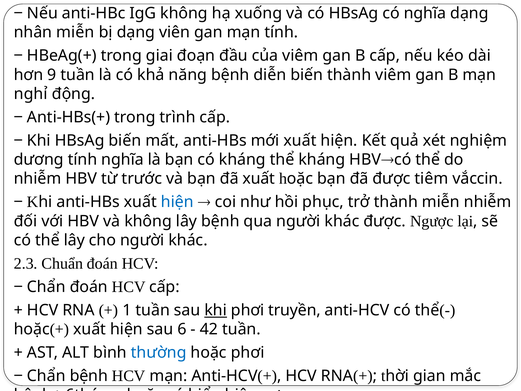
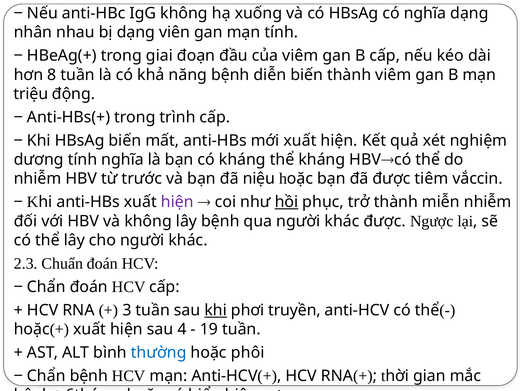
nhân miễn: miễn -> nhau
9: 9 -> 8
nghỉ: nghỉ -> triệu
đã xuất: xuất -> niệu
hiện at (177, 202) colour: blue -> purple
hồi underline: none -> present
1: 1 -> 3
6: 6 -> 4
42: 42 -> 19
hoặc phơi: phơi -> phôi
